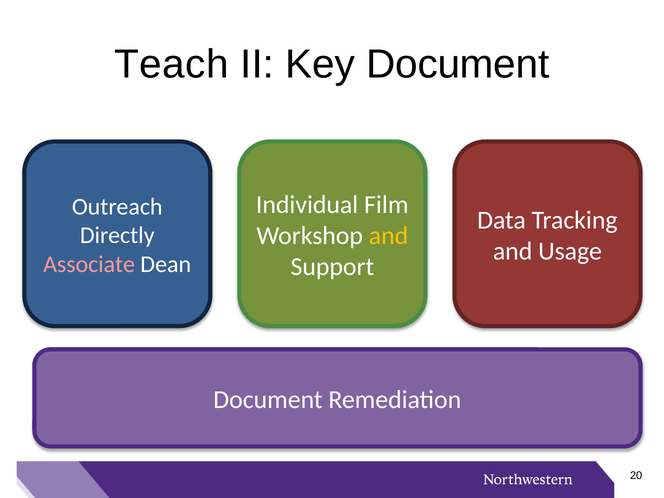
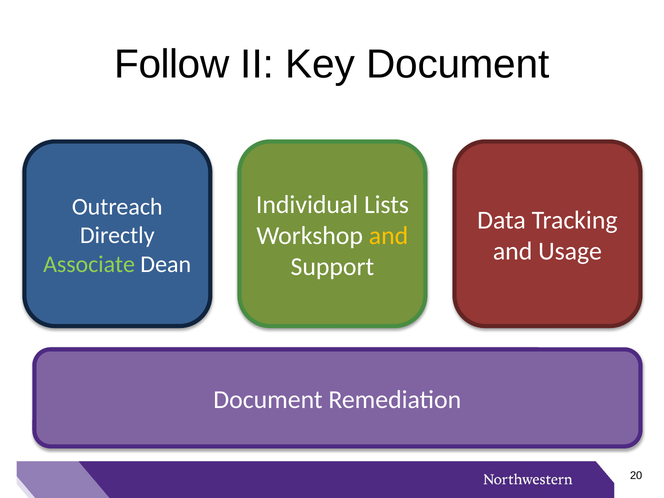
Teach: Teach -> Follow
Film: Film -> Lists
Associate colour: pink -> light green
